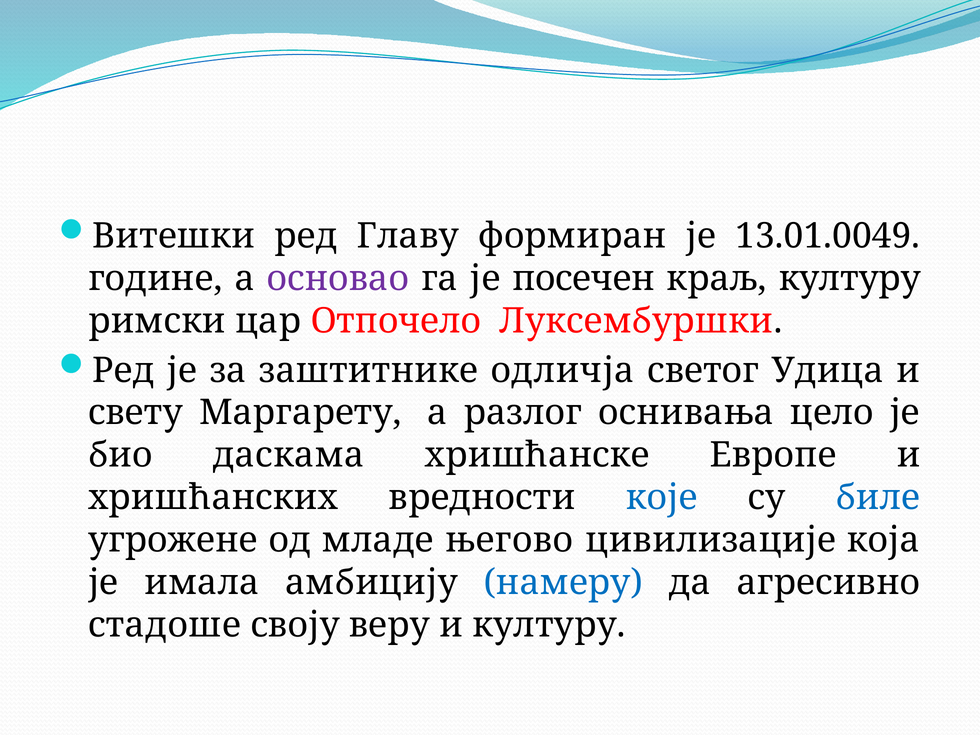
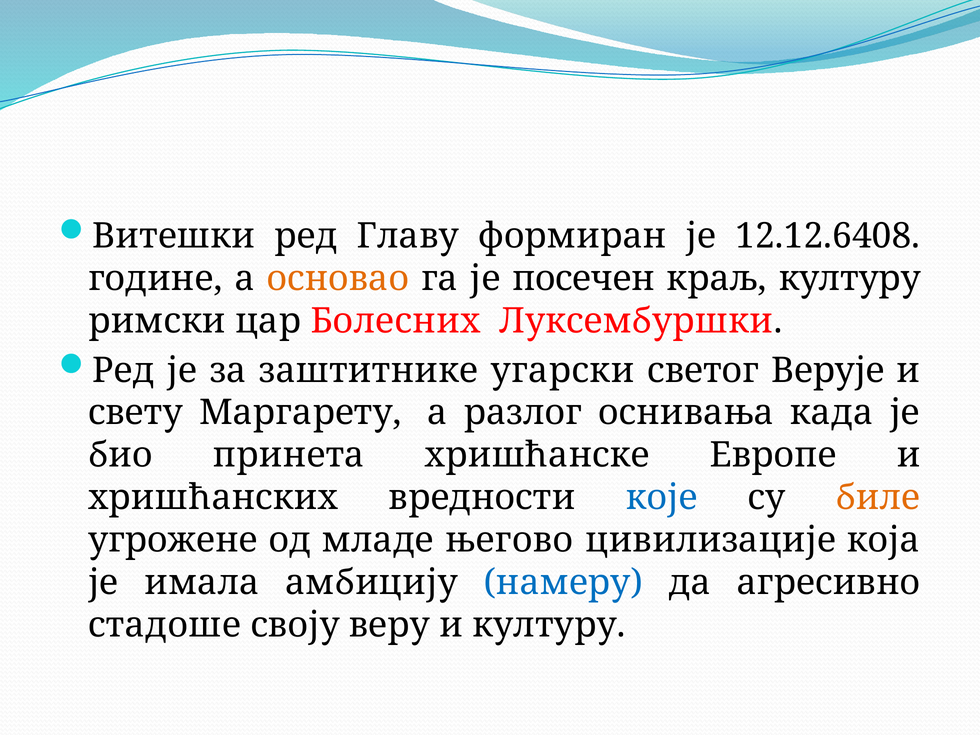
13.01.0049: 13.01.0049 -> 12.12.6408
основао colour: purple -> orange
Отпочело: Отпочело -> Болесних
одличја: одличја -> угарски
Удица: Удица -> Верује
цело: цело -> када
даскама: даскама -> принета
биле colour: blue -> orange
